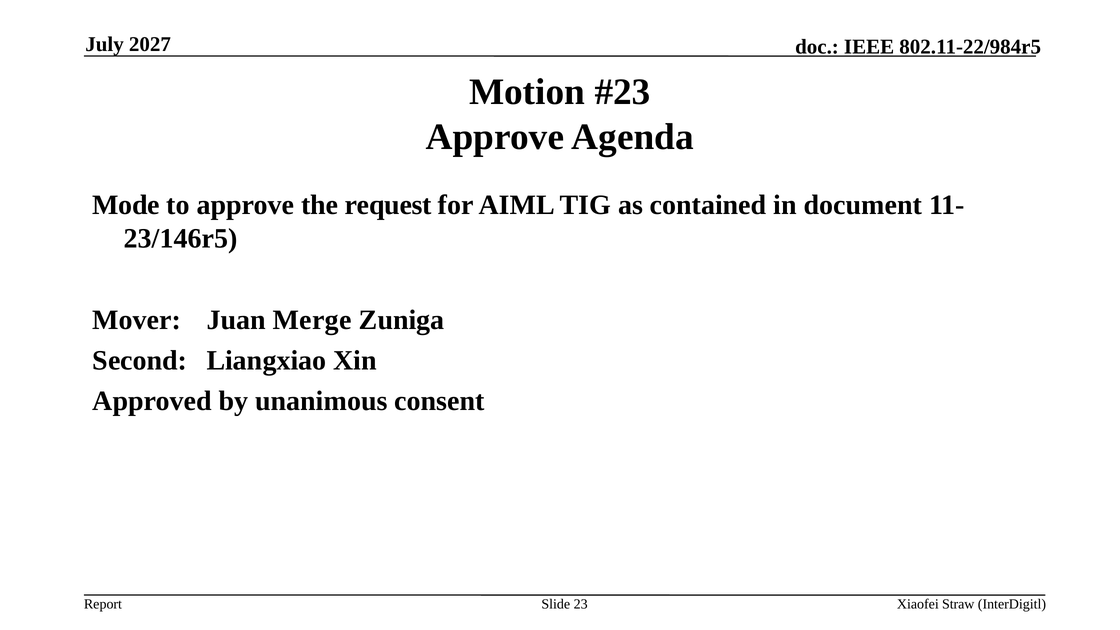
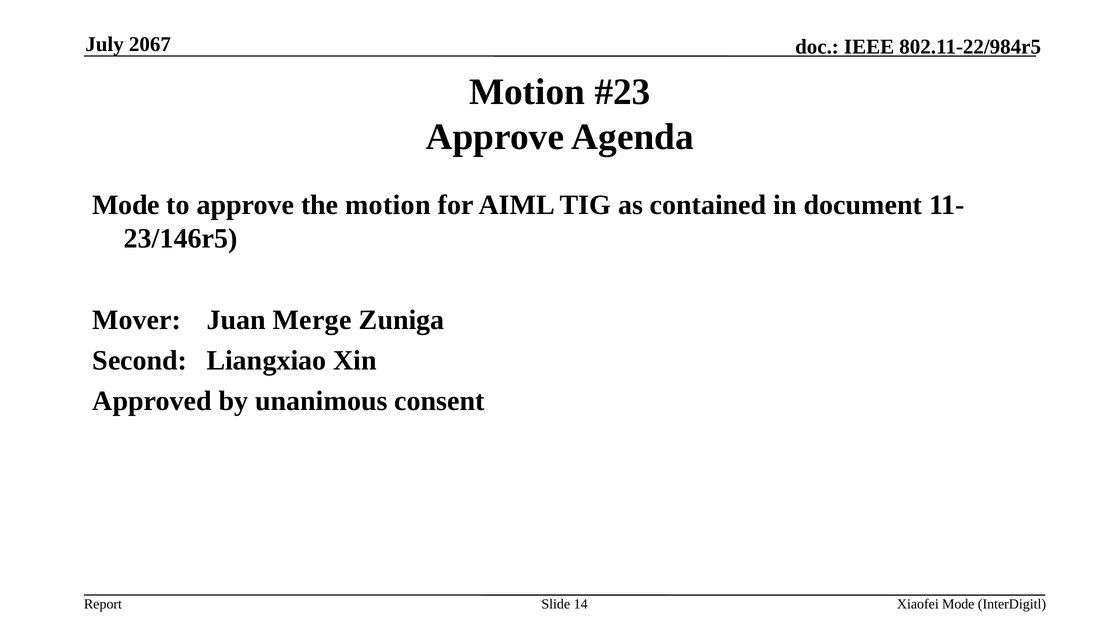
2027: 2027 -> 2067
the request: request -> motion
23: 23 -> 14
Xiaofei Straw: Straw -> Mode
